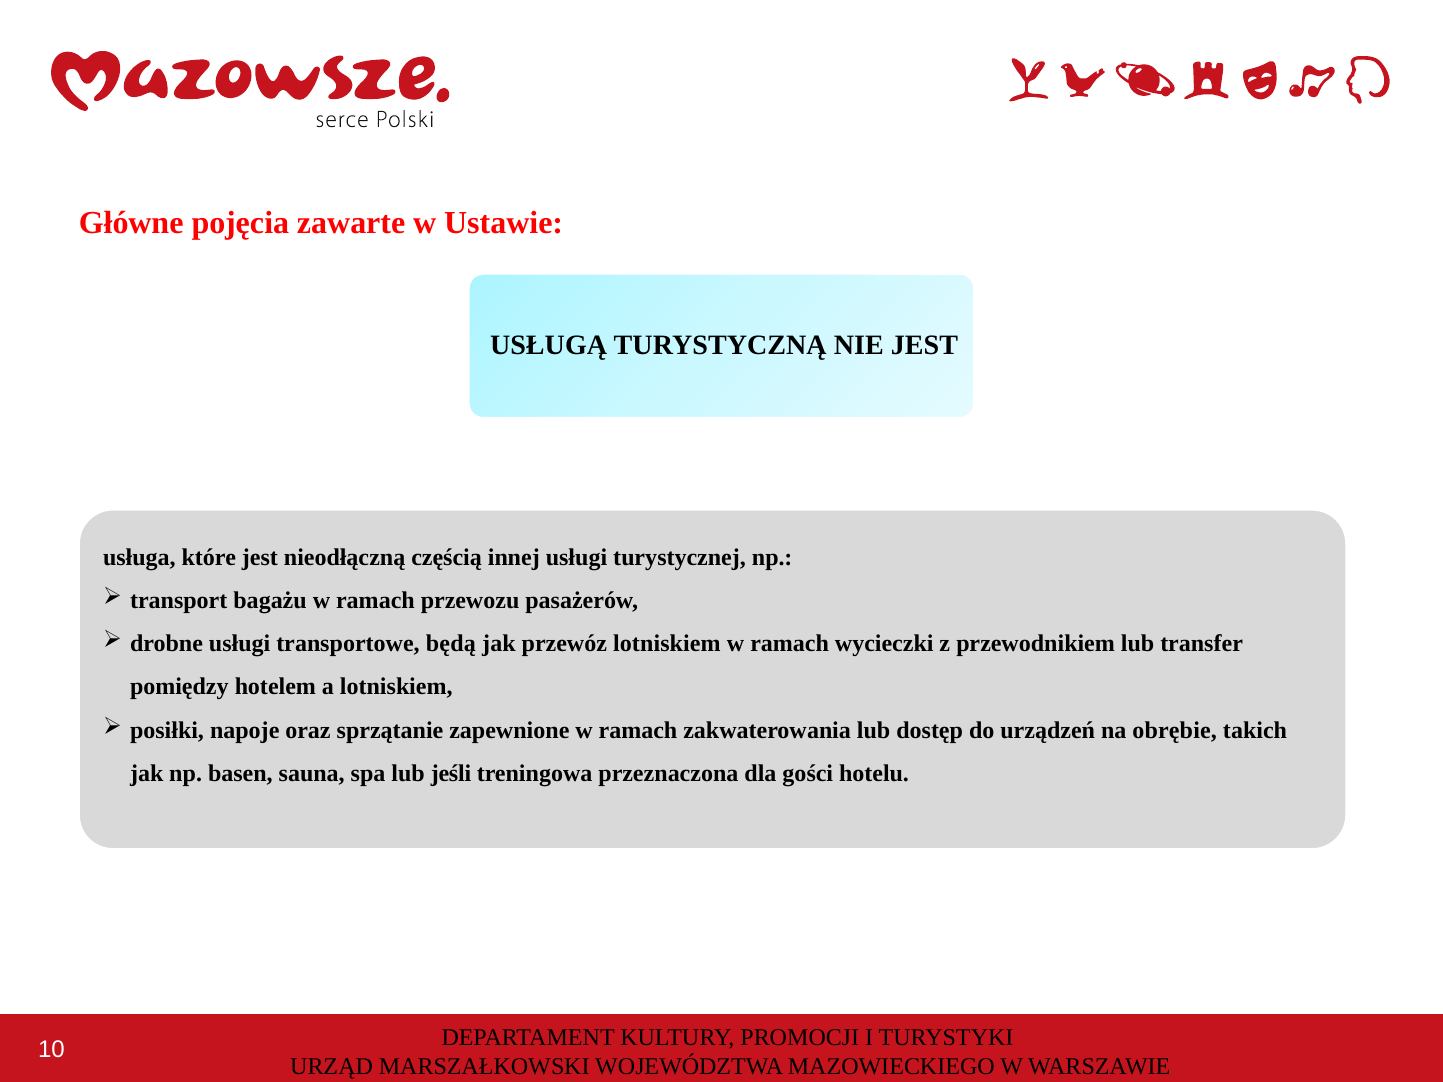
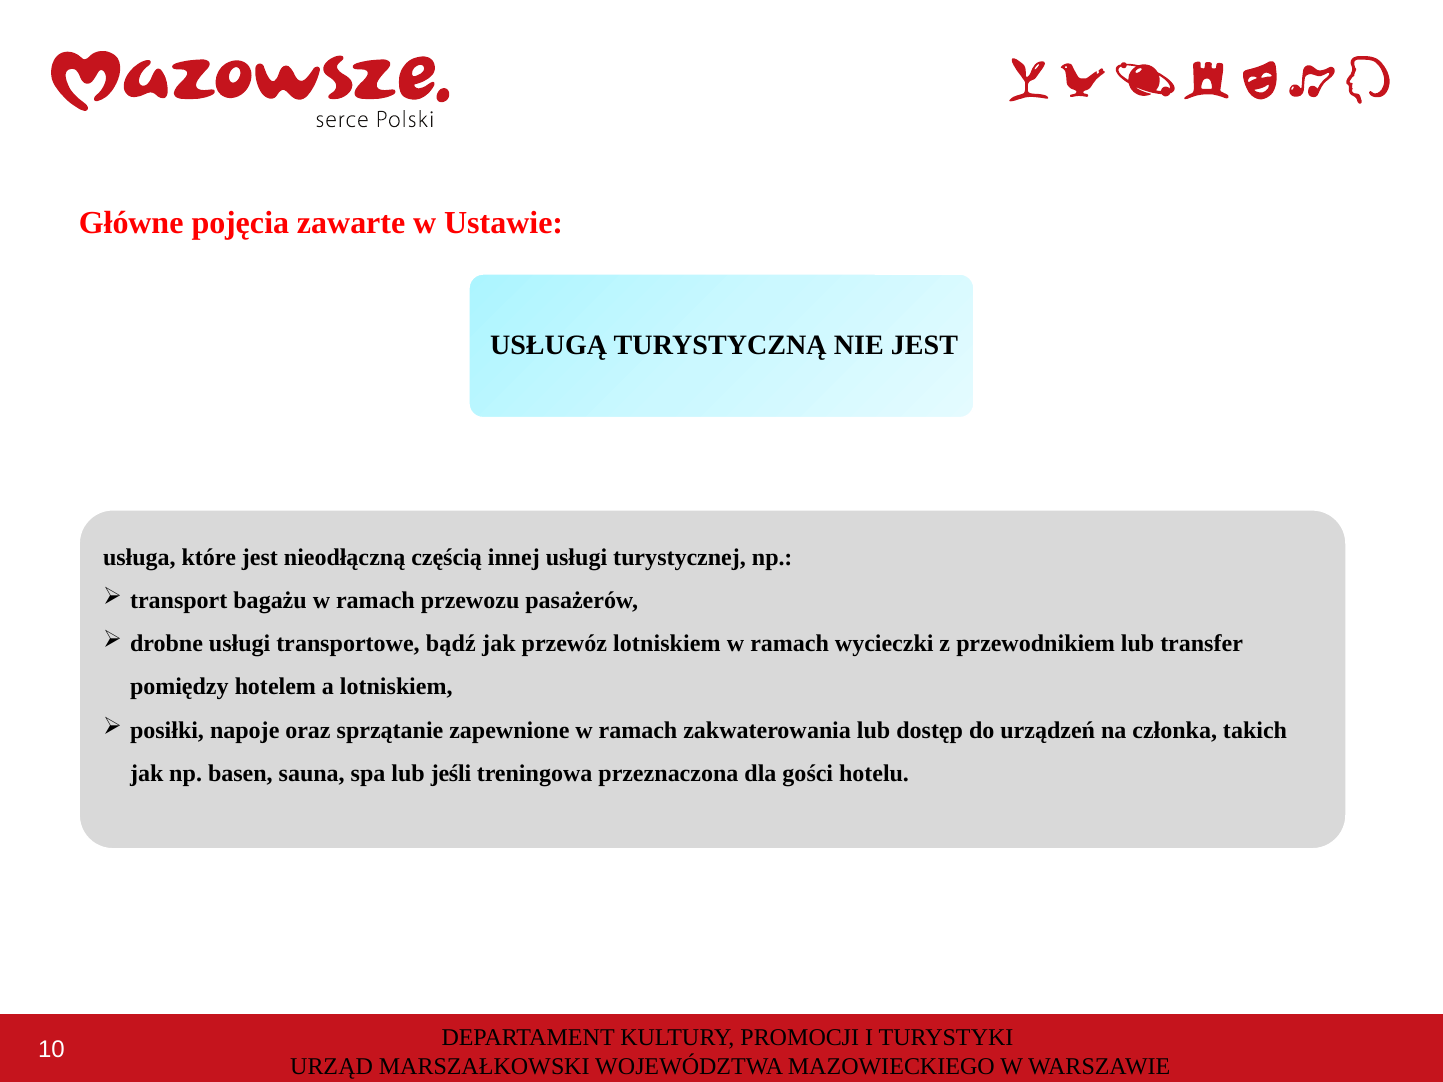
będą: będą -> bądź
obrębie: obrębie -> członka
